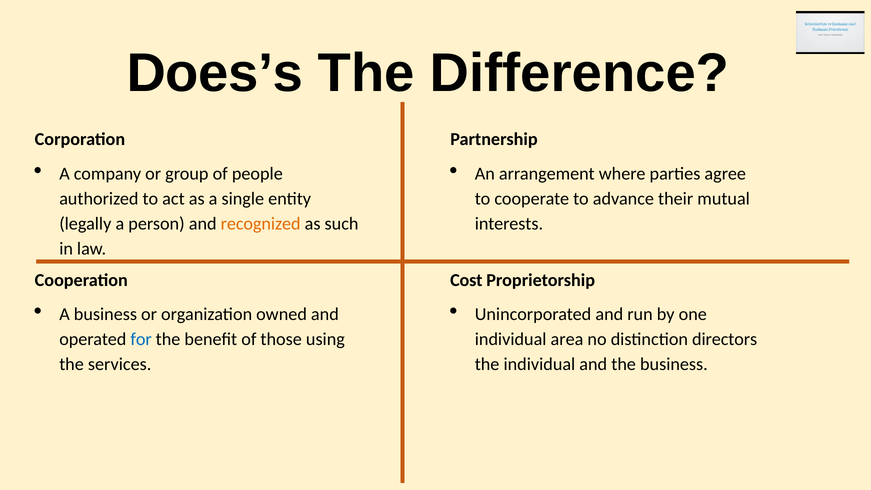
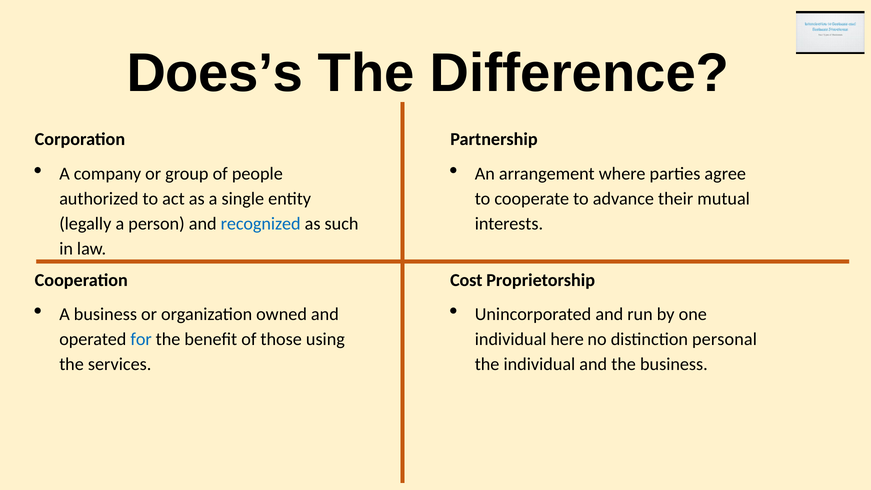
recognized colour: orange -> blue
area: area -> here
directors: directors -> personal
